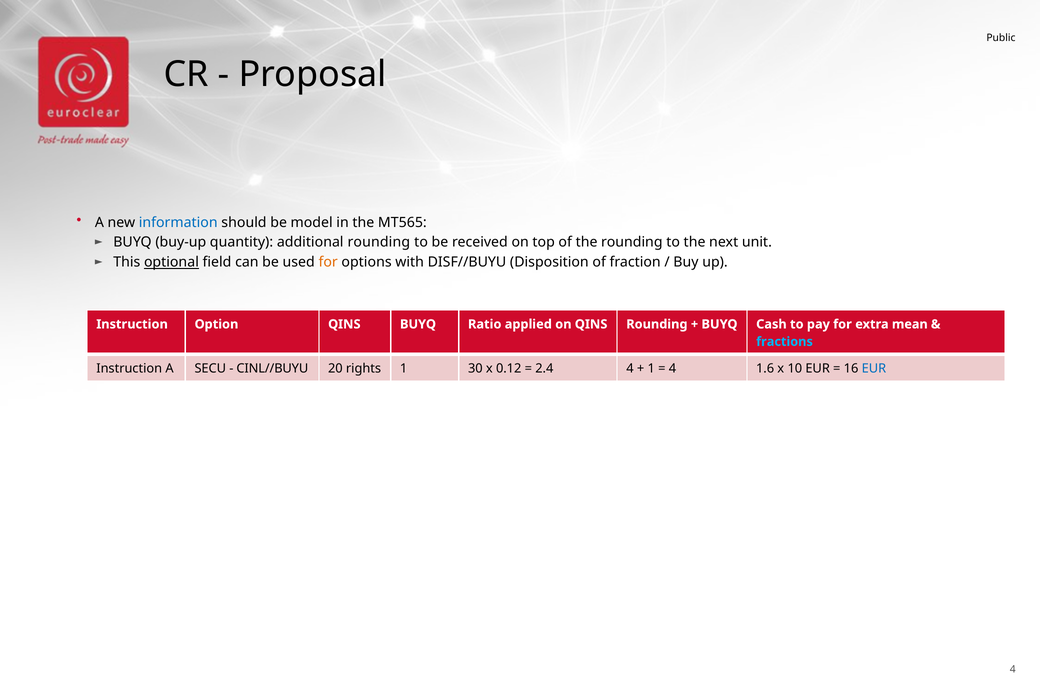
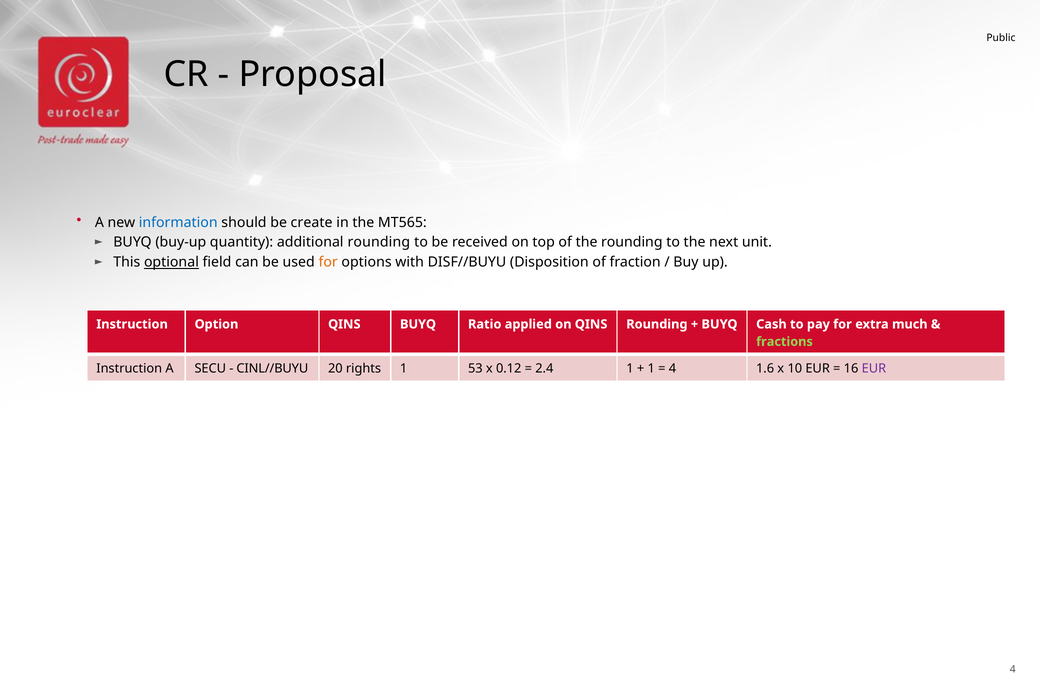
model: model -> create
mean: mean -> much
fractions colour: light blue -> light green
30: 30 -> 53
2.4 4: 4 -> 1
EUR at (874, 369) colour: blue -> purple
